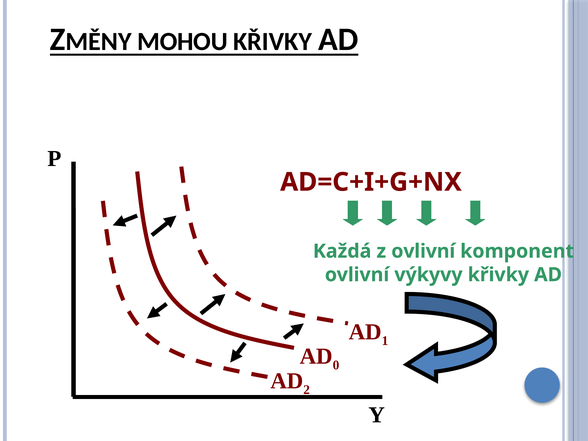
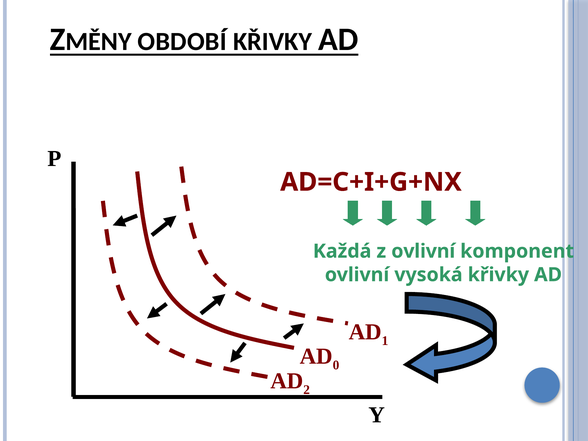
MOHOU: MOHOU -> OBDOBÍ
výkyvy: výkyvy -> vysoká
